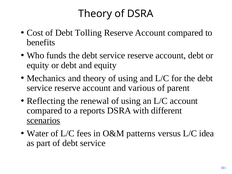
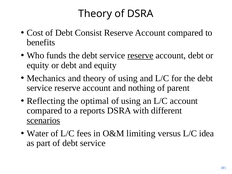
Tolling: Tolling -> Consist
reserve at (140, 55) underline: none -> present
various: various -> nothing
renewal: renewal -> optimal
patterns: patterns -> limiting
